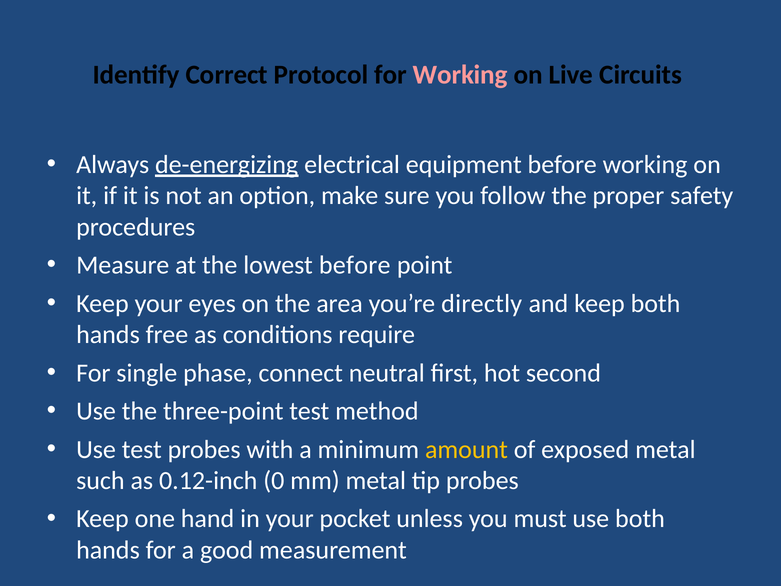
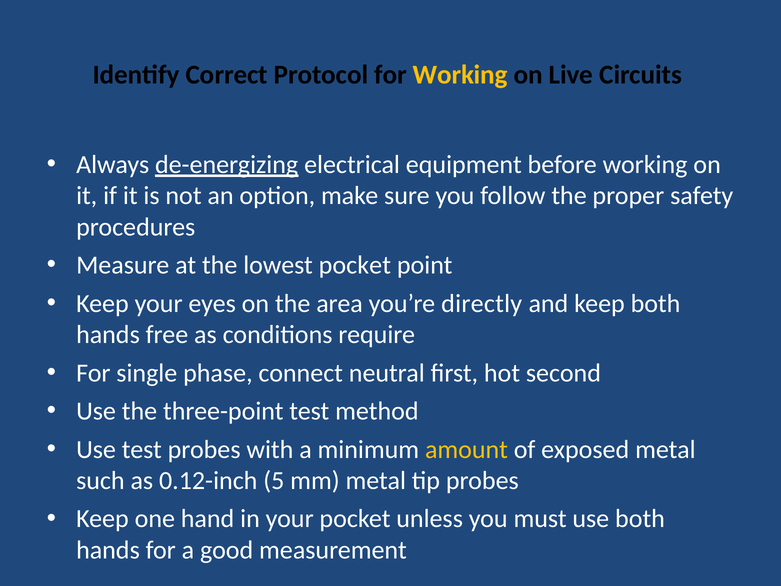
Working at (460, 75) colour: pink -> yellow
lowest before: before -> pocket
0: 0 -> 5
